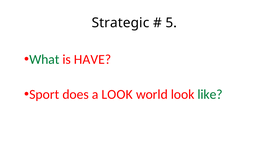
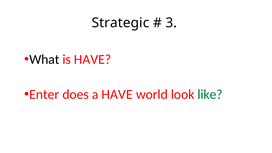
5: 5 -> 3
What colour: green -> black
Sport: Sport -> Enter
a LOOK: LOOK -> HAVE
